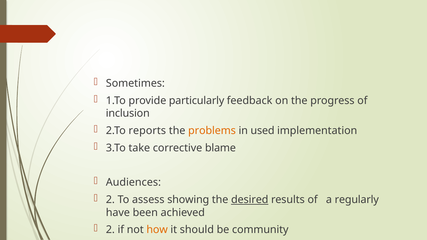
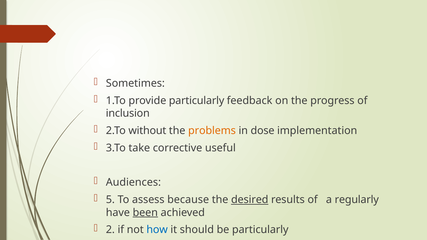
reports: reports -> without
used: used -> dose
blame: blame -> useful
2 at (110, 200): 2 -> 5
showing: showing -> because
been underline: none -> present
how colour: orange -> blue
be community: community -> particularly
